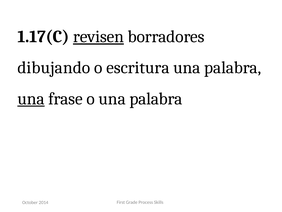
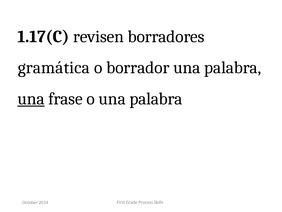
revisen underline: present -> none
dibujando: dibujando -> gramática
escritura: escritura -> borrador
